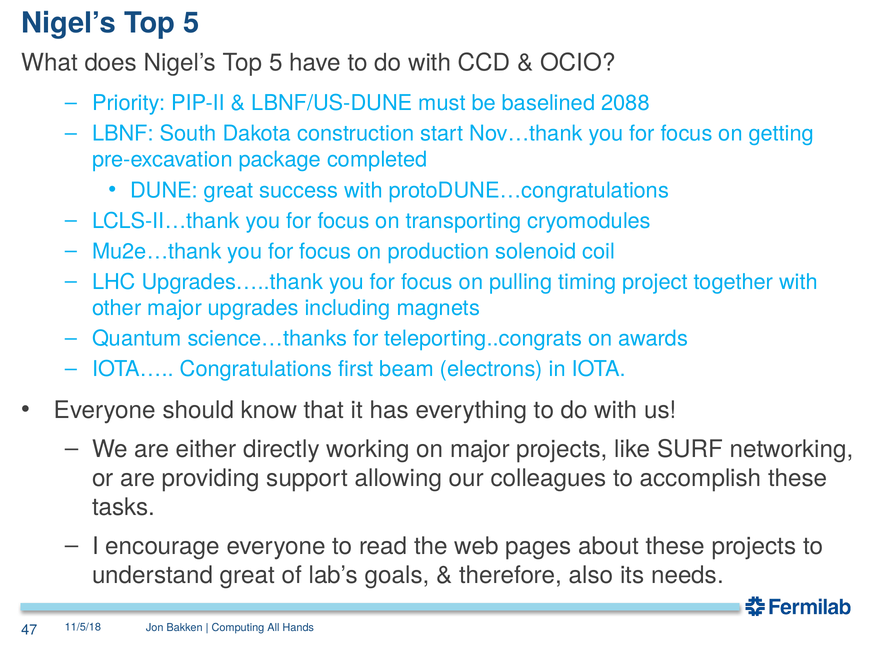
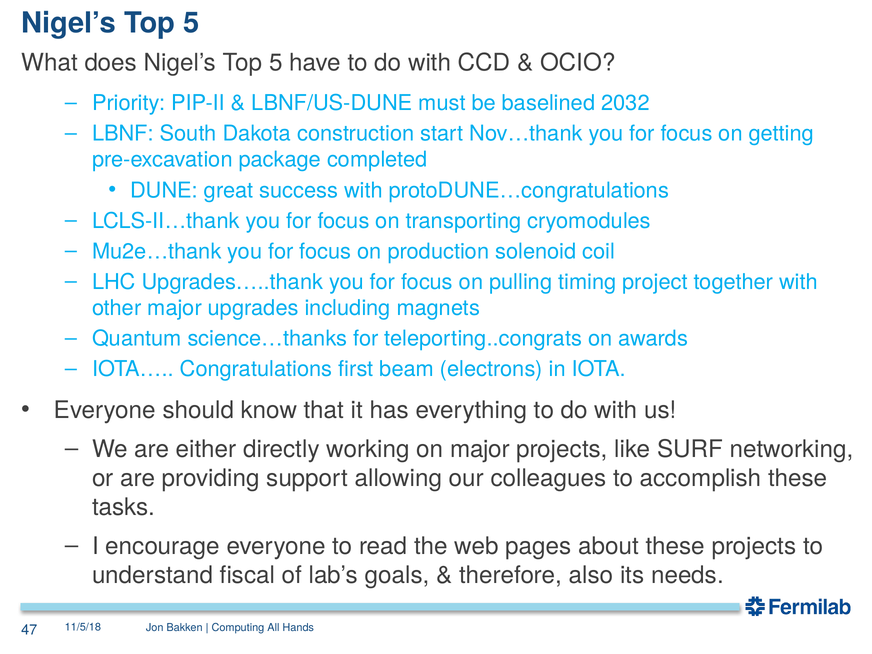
2088: 2088 -> 2032
understand great: great -> fiscal
